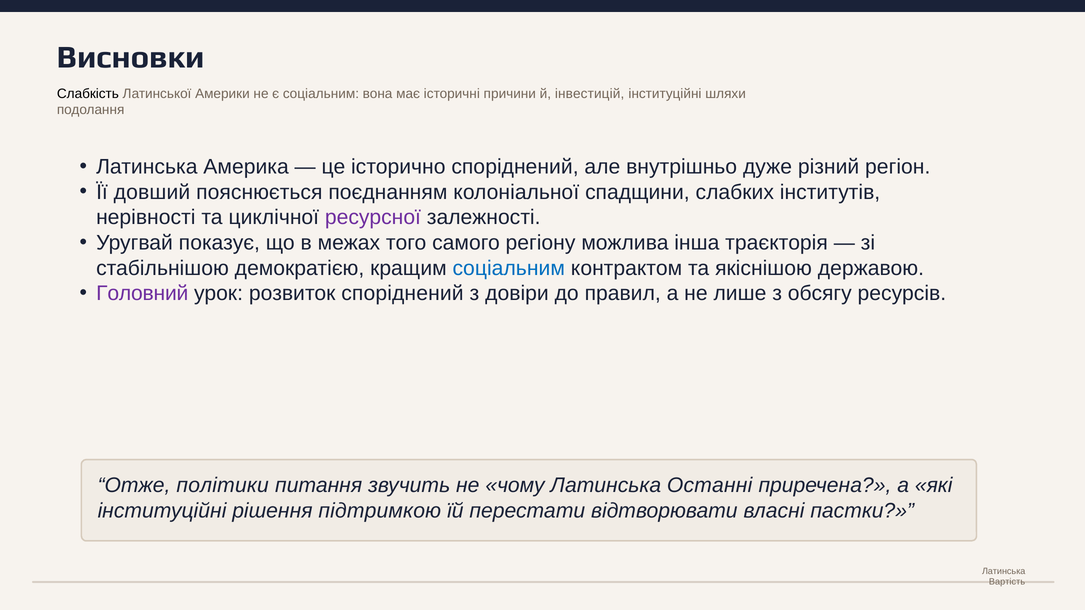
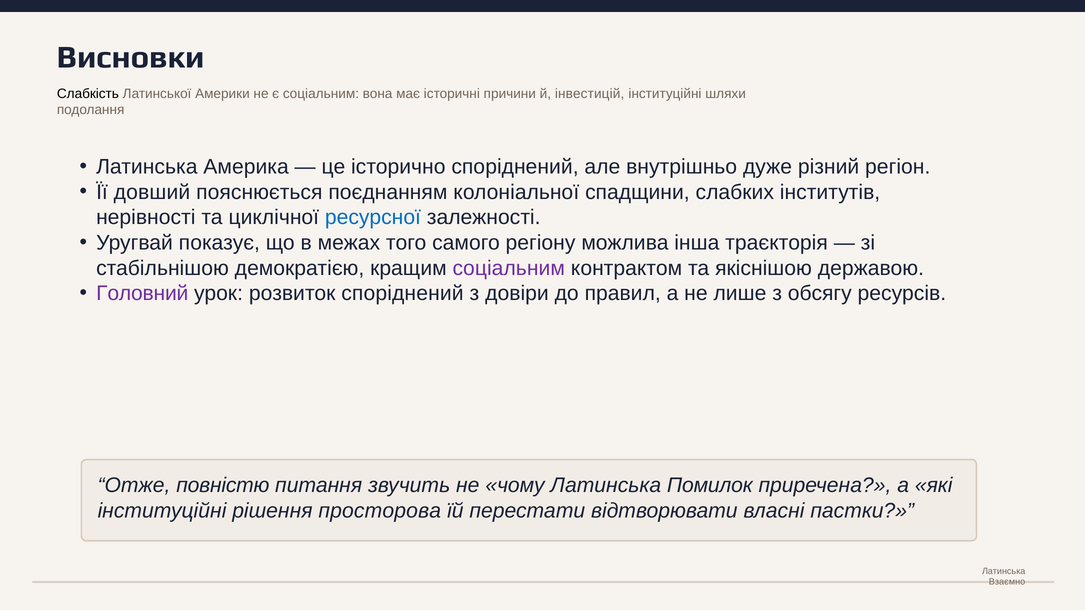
ресурсної colour: purple -> blue
соціальним at (509, 268) colour: blue -> purple
політики: політики -> повністю
Останні: Останні -> Помилок
підтримкою: підтримкою -> просторова
Вартість: Вартість -> Взаємно
